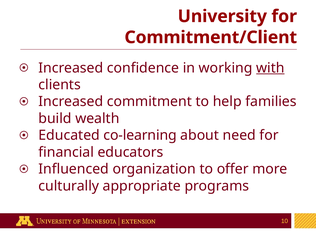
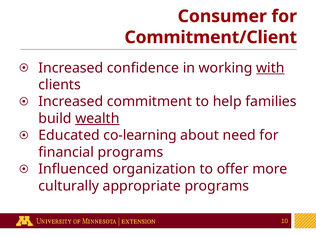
University: University -> Consumer
wealth underline: none -> present
financial educators: educators -> programs
